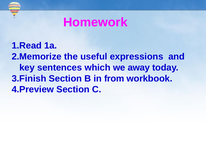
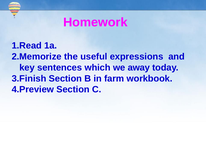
from: from -> farm
